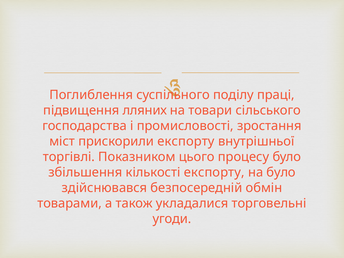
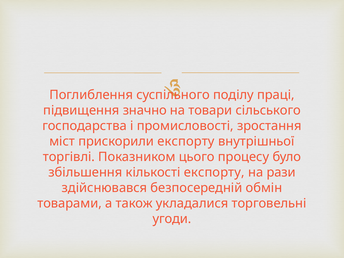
лляних: лляних -> значно
на було: було -> рази
